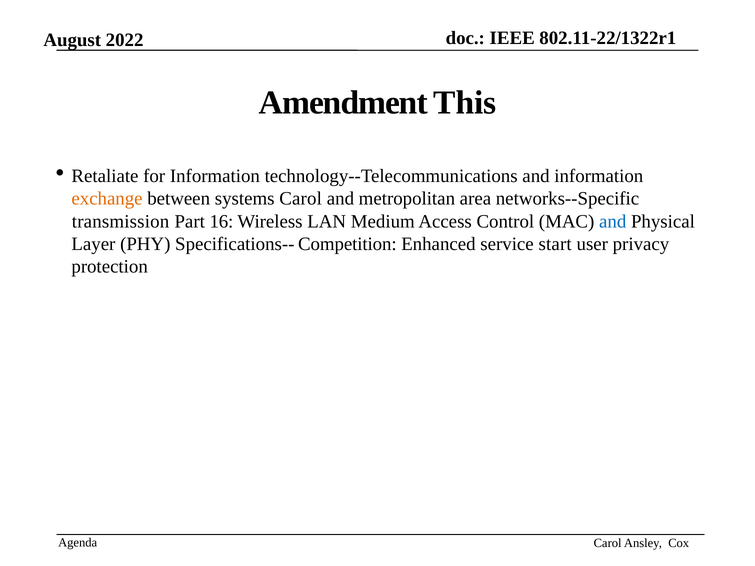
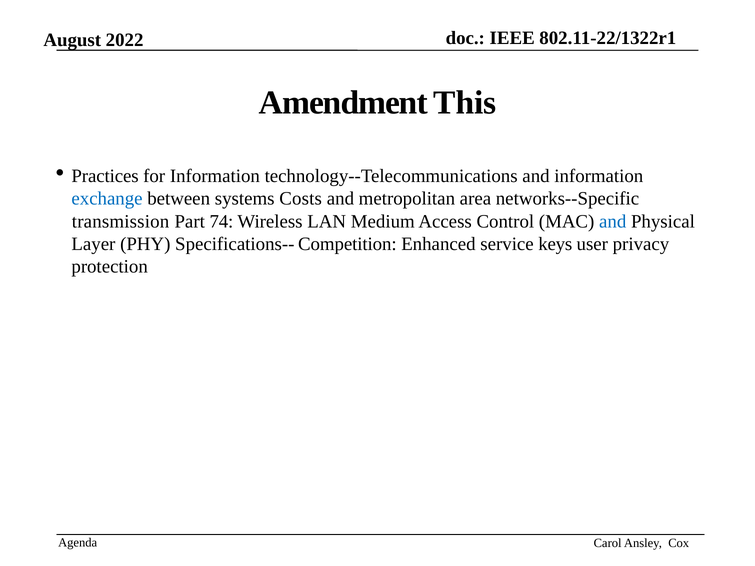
Retaliate: Retaliate -> Practices
exchange colour: orange -> blue
systems Carol: Carol -> Costs
16: 16 -> 74
start: start -> keys
